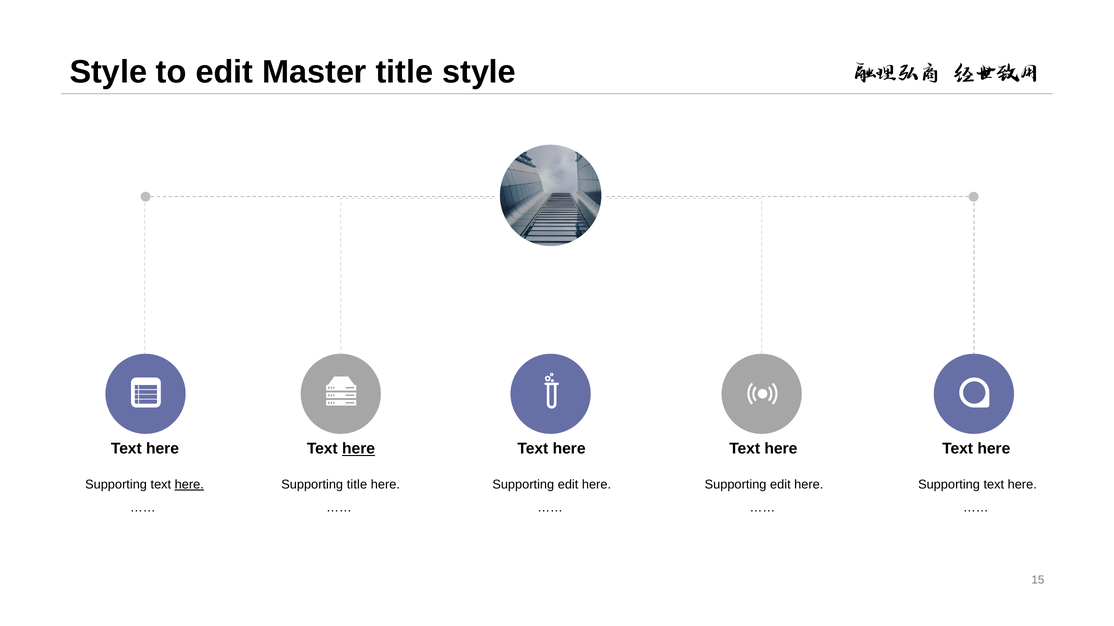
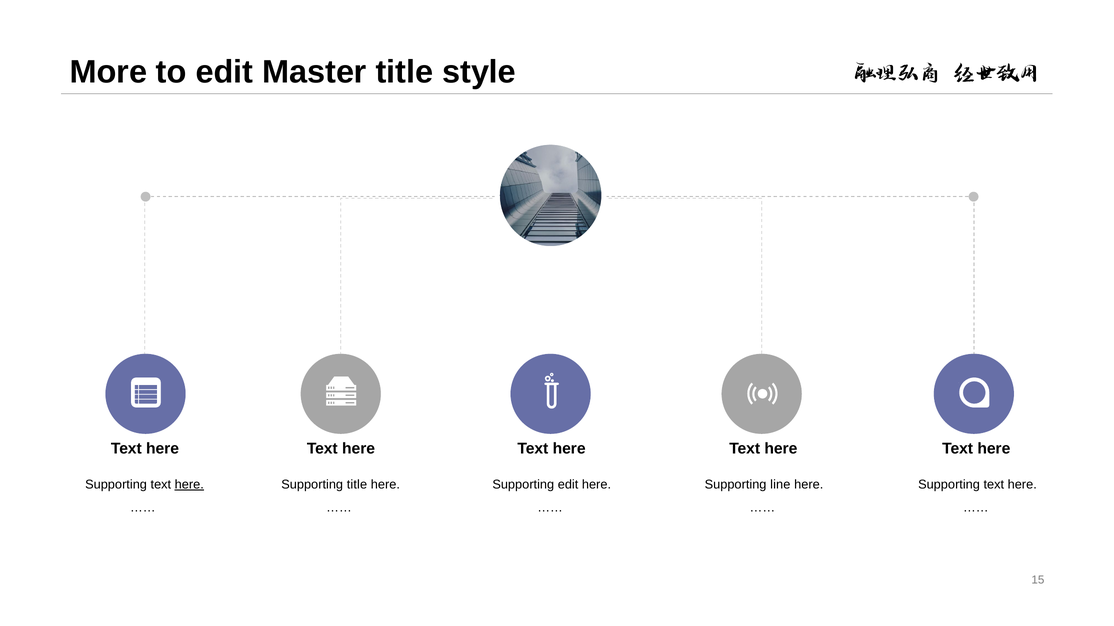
Style at (108, 72): Style -> More
here at (359, 449) underline: present -> none
edit at (780, 485): edit -> line
